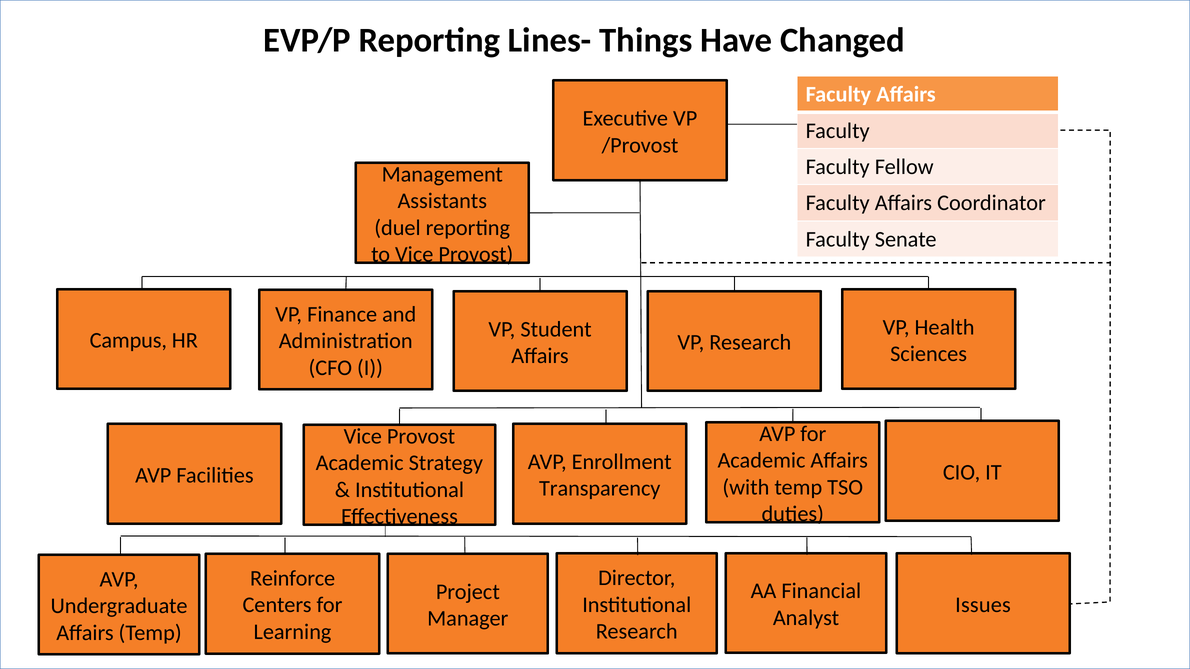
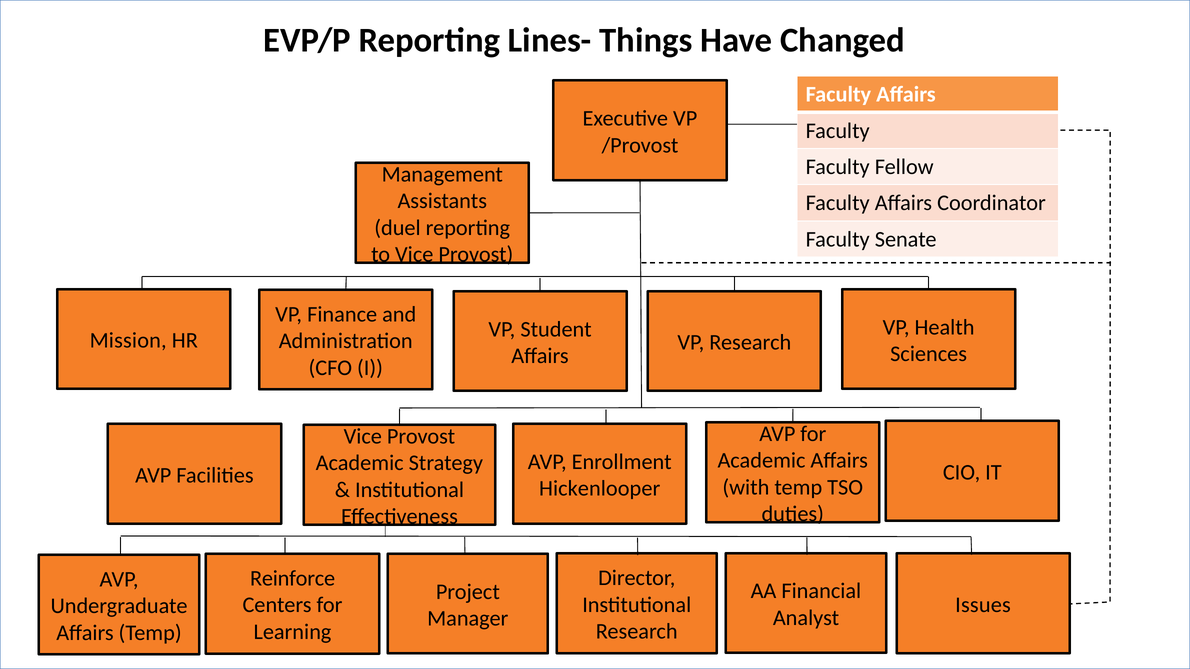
Campus: Campus -> Mission
Transparency: Transparency -> Hickenlooper
